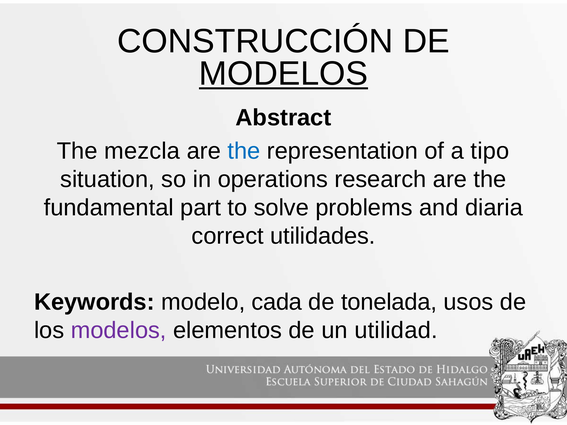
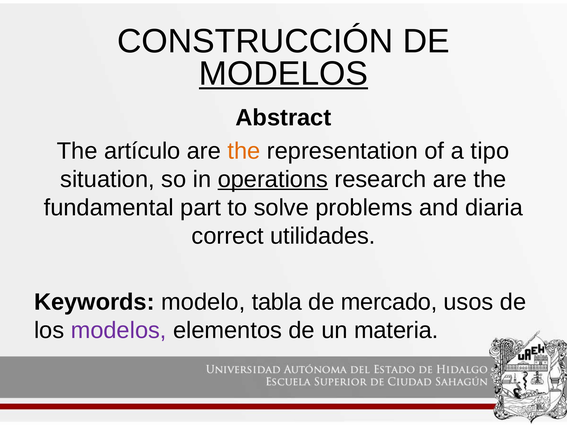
mezcla: mezcla -> artículo
the at (244, 151) colour: blue -> orange
operations underline: none -> present
cada: cada -> tabla
tonelada: tonelada -> mercado
utilidad: utilidad -> materia
